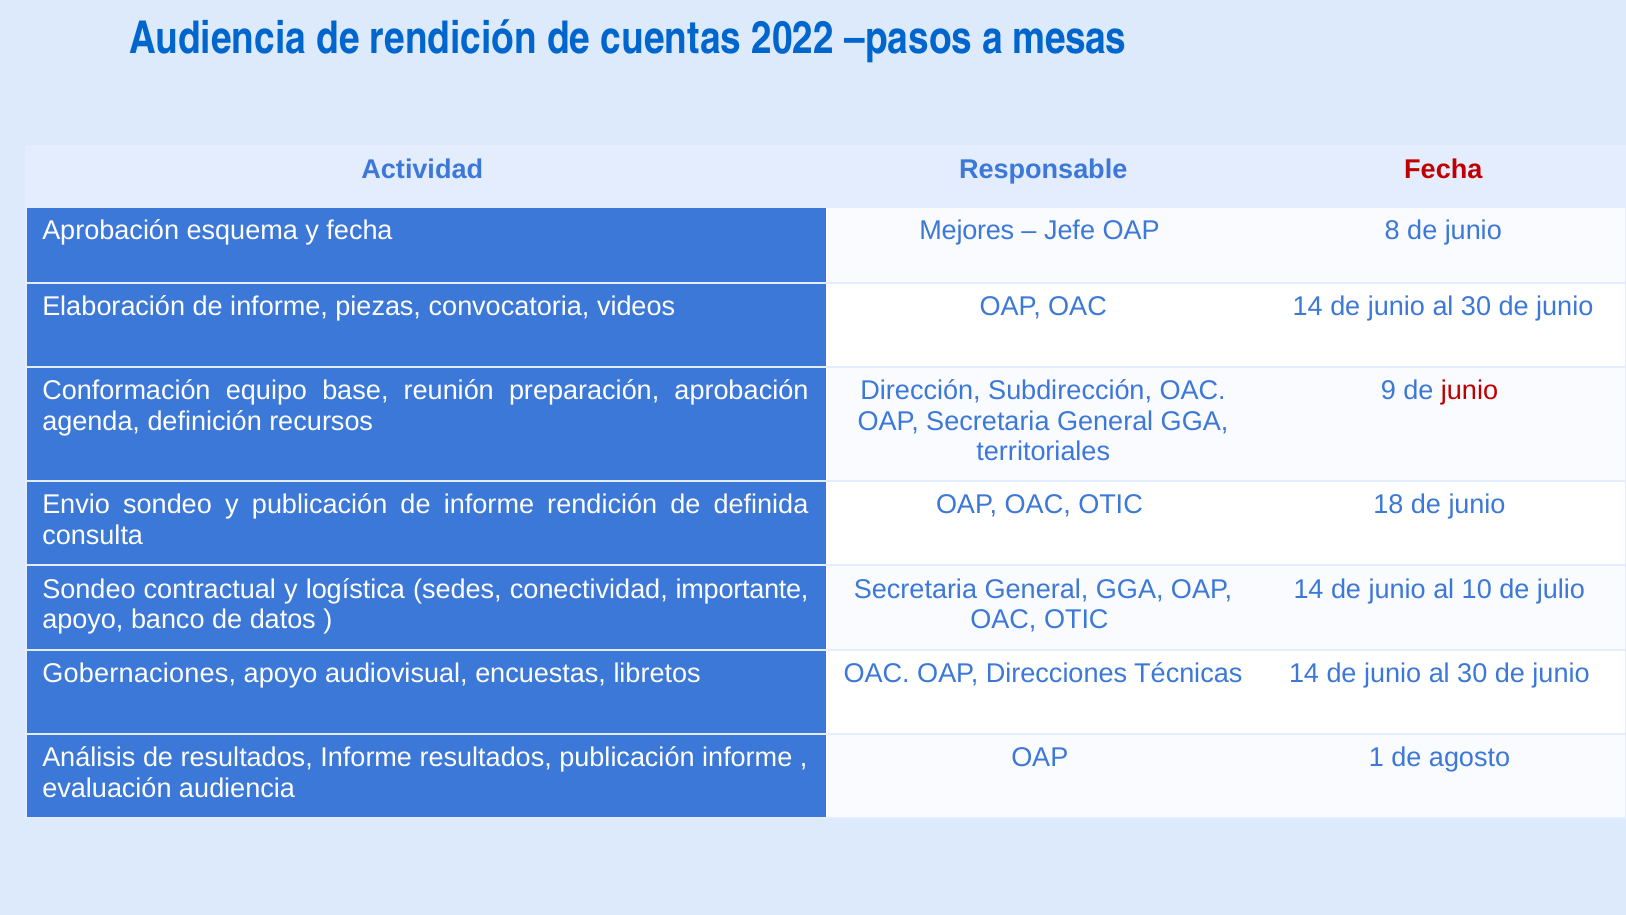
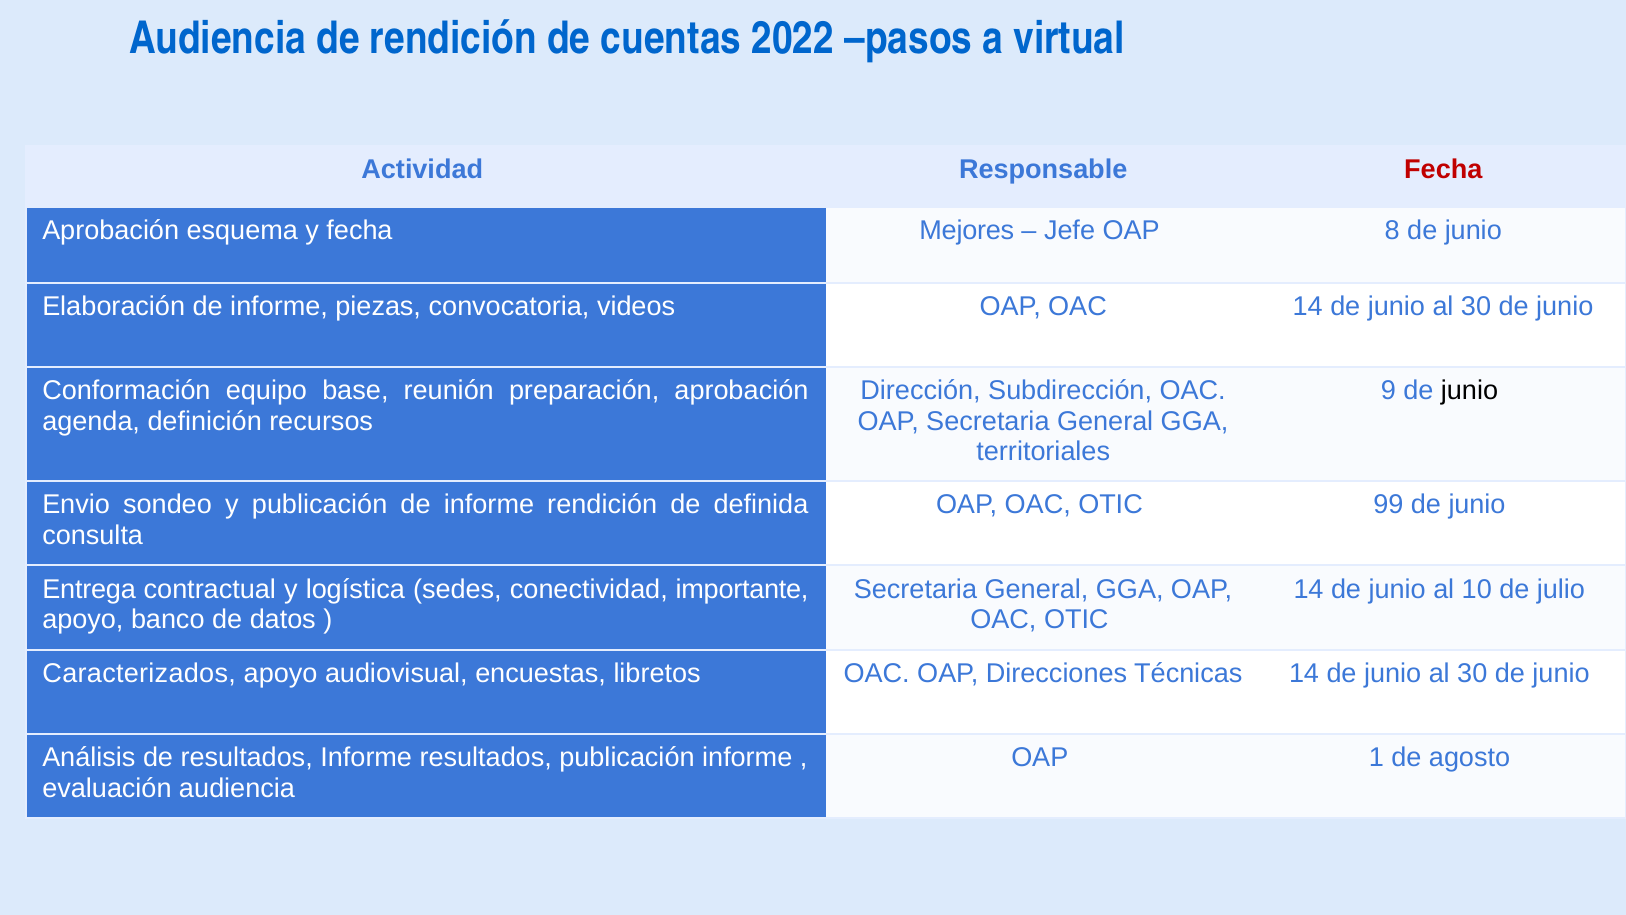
mesas: mesas -> virtual
junio at (1470, 391) colour: red -> black
18: 18 -> 99
Sondeo at (89, 589): Sondeo -> Entrega
Gobernaciones: Gobernaciones -> Caracterizados
